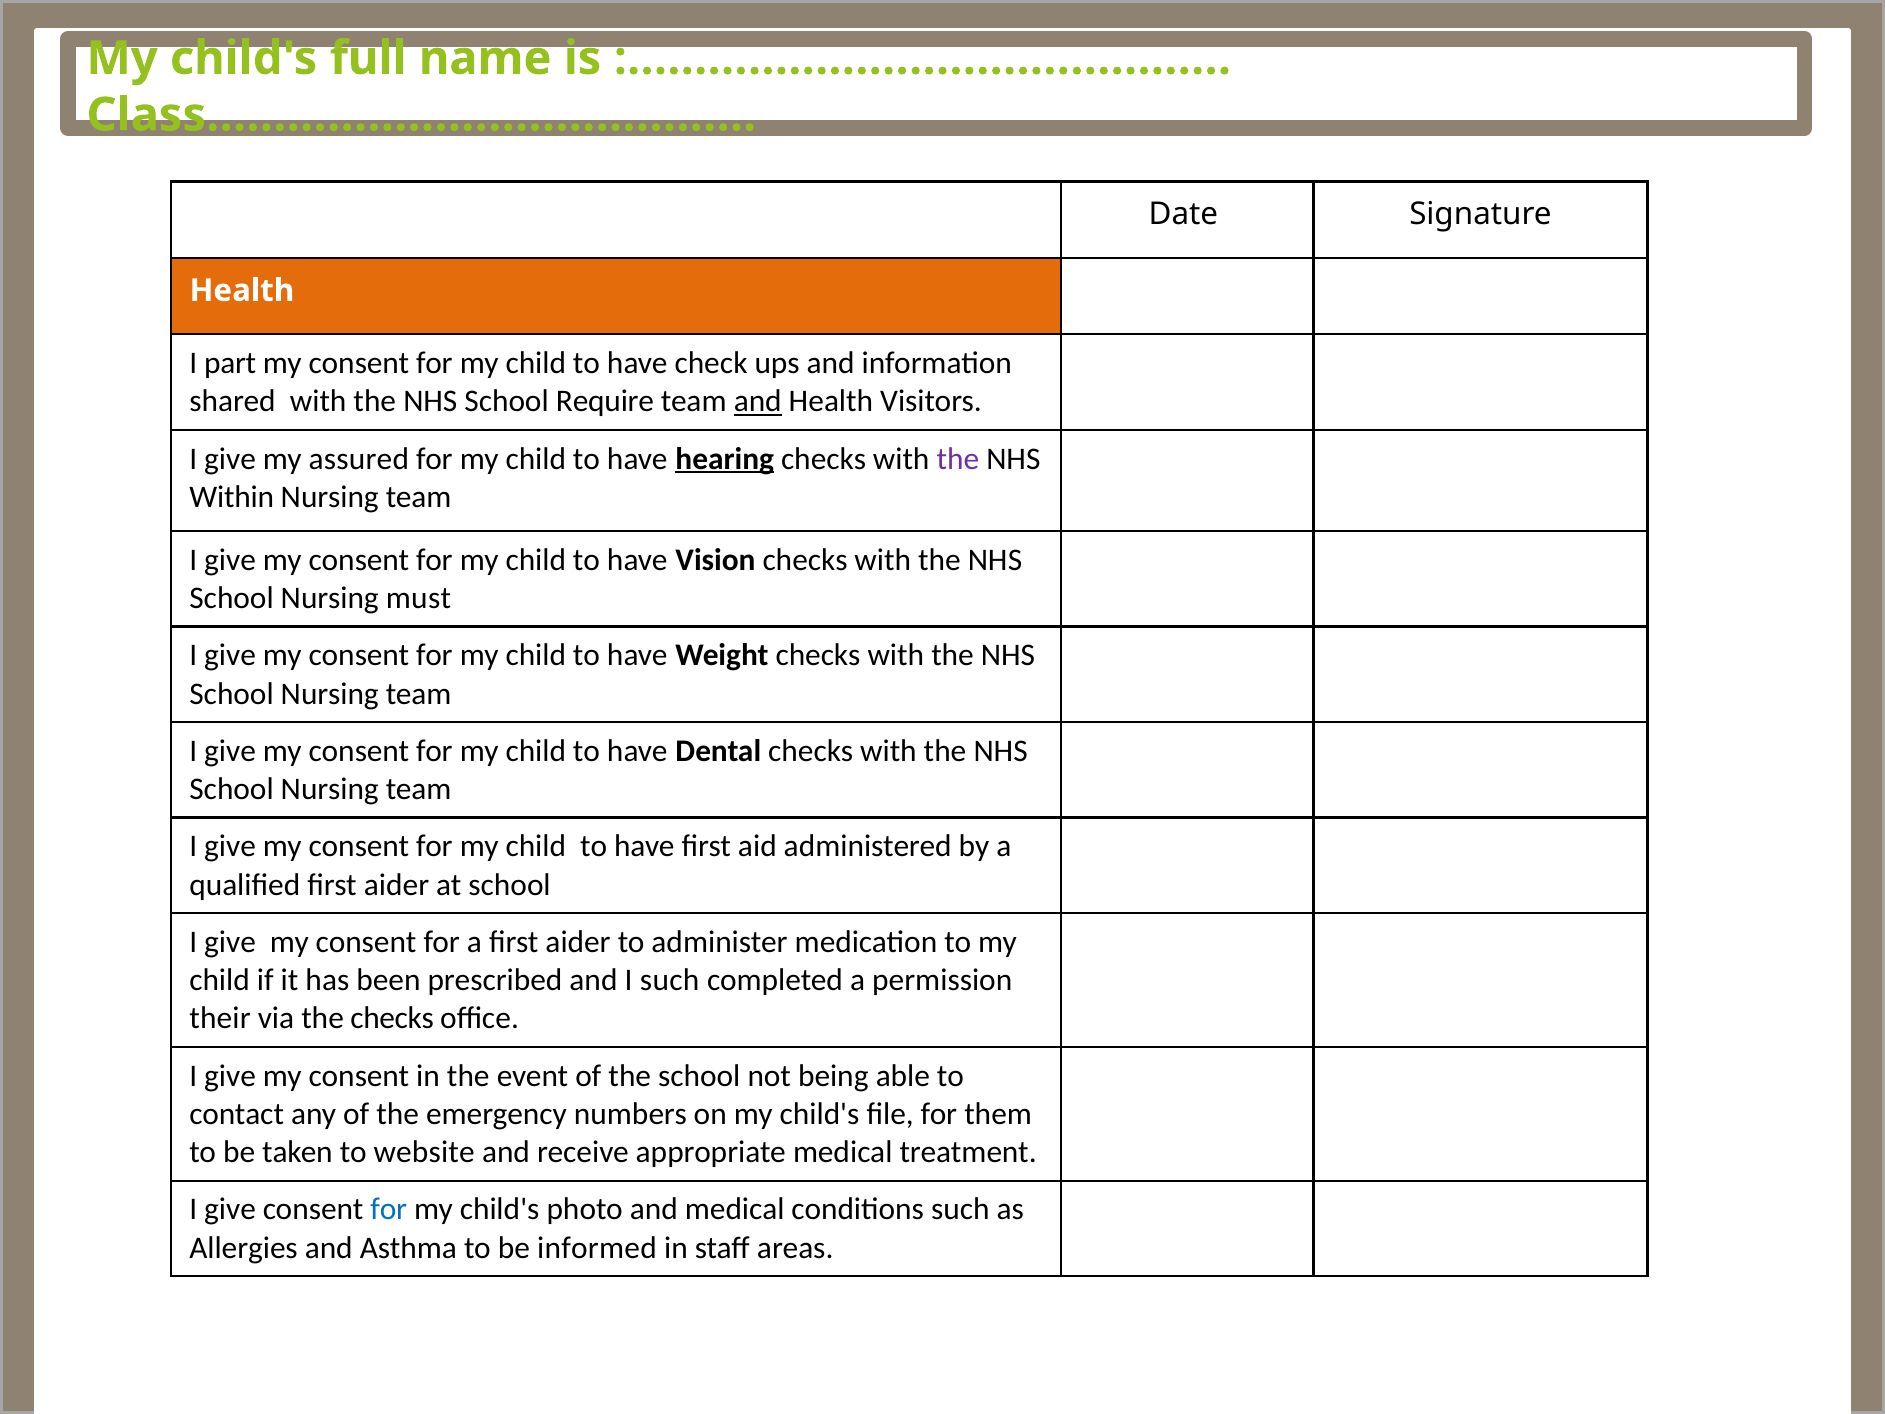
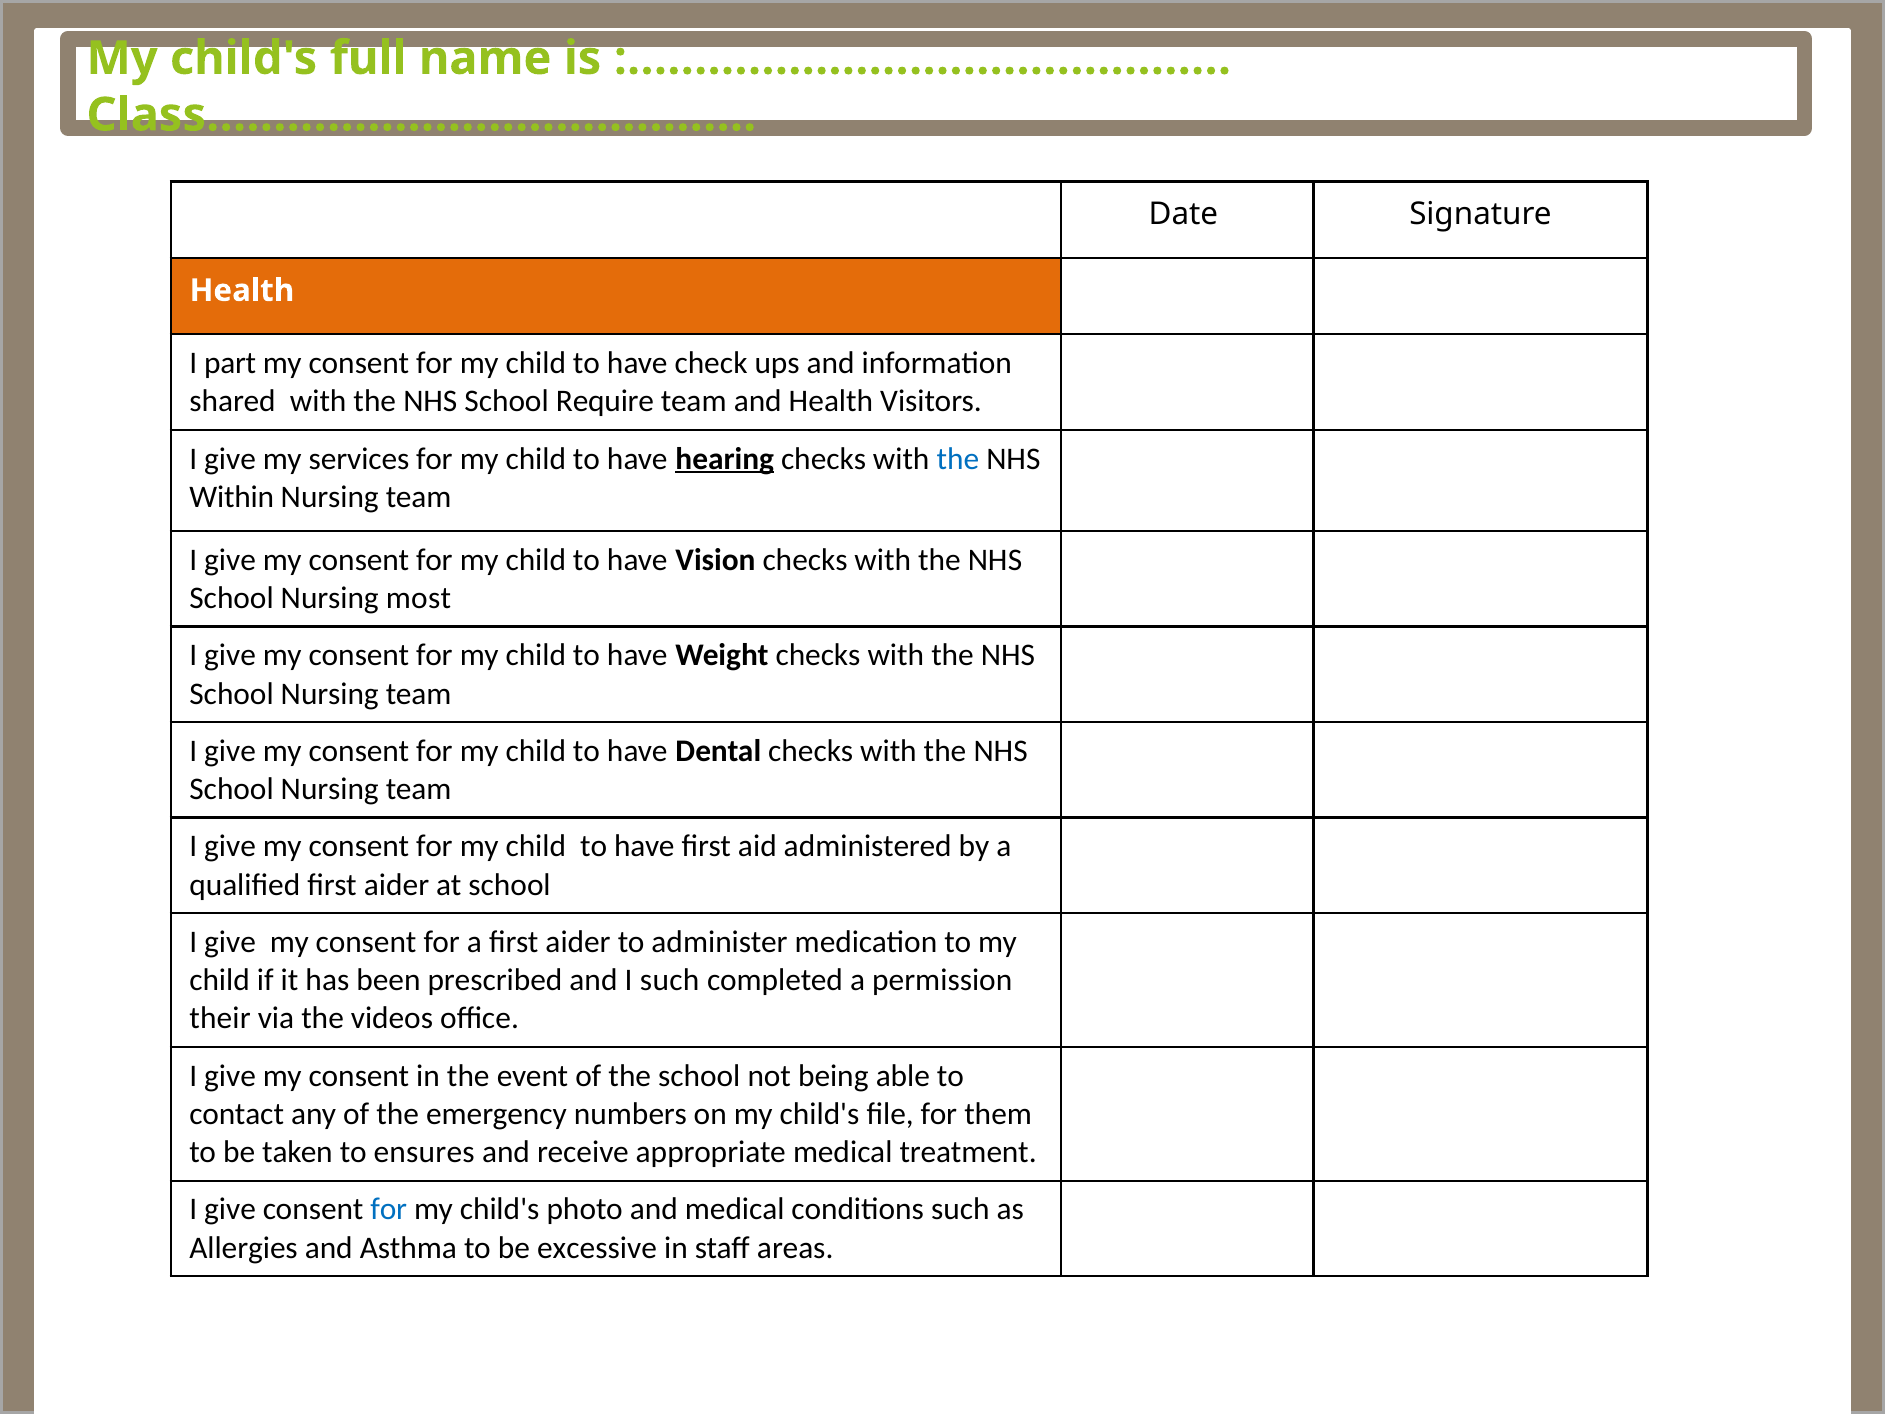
and at (758, 401) underline: present -> none
assured: assured -> services
the at (958, 459) colour: purple -> blue
must: must -> most
the checks: checks -> videos
website: website -> ensures
informed: informed -> excessive
